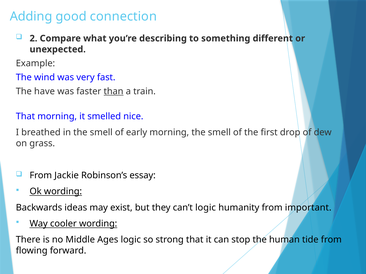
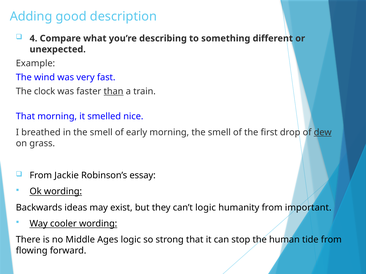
connection: connection -> description
2: 2 -> 4
have: have -> clock
dew underline: none -> present
